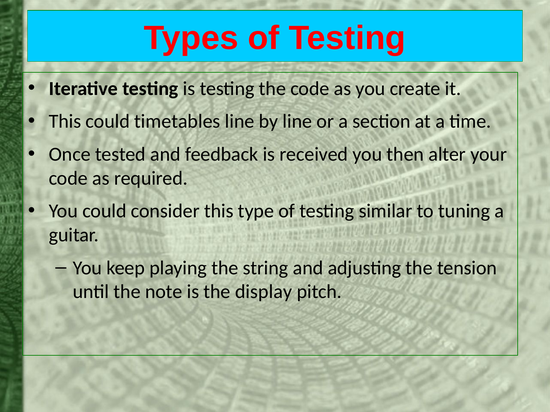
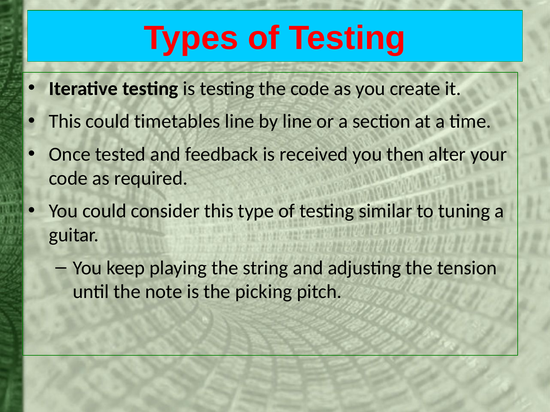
display: display -> picking
